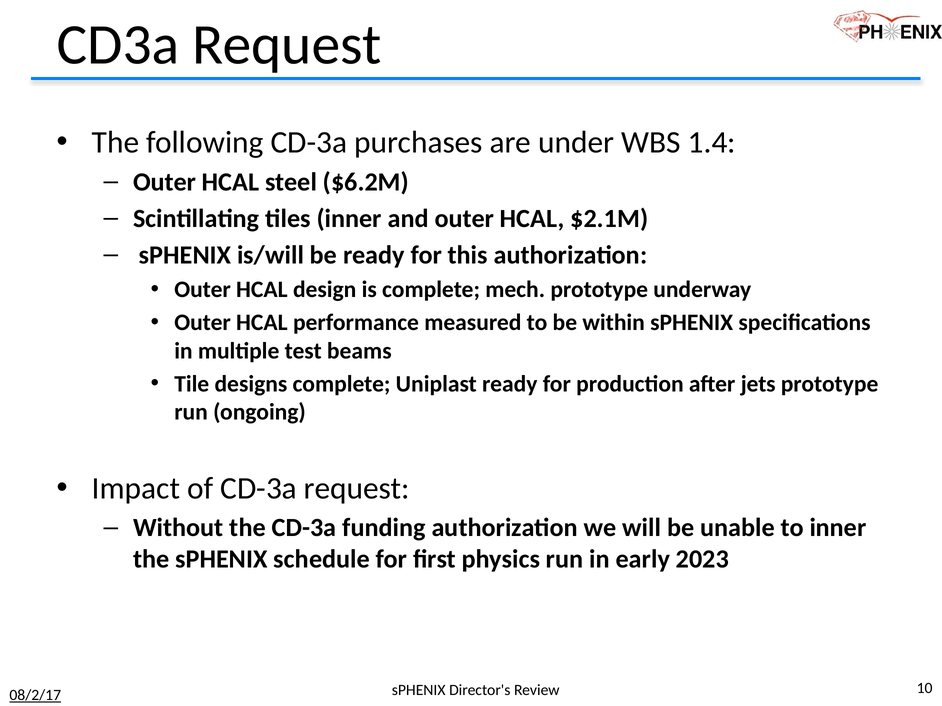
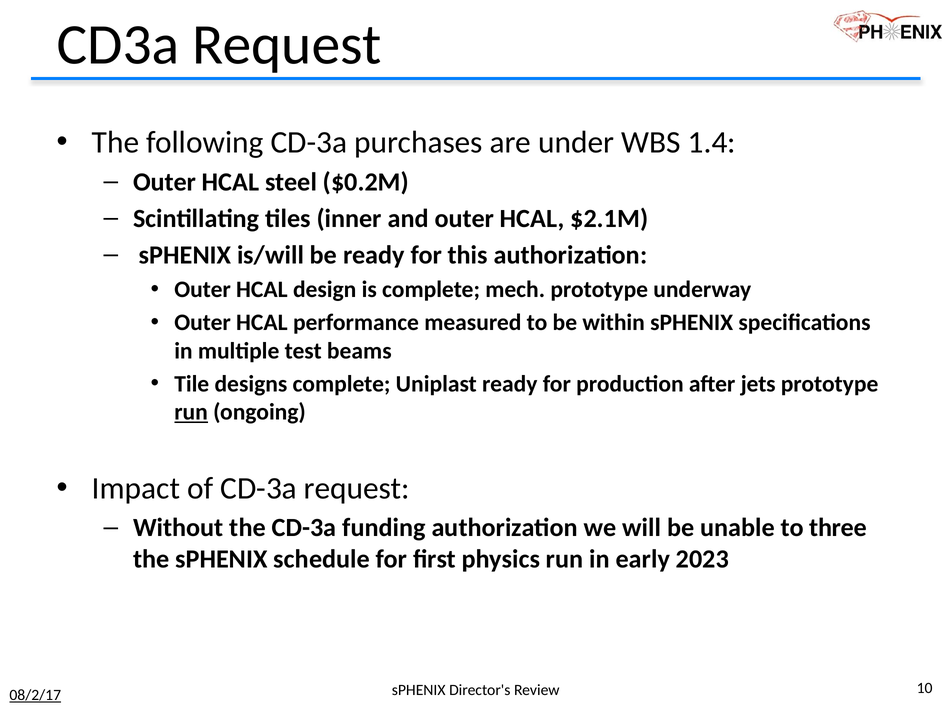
$6.2M: $6.2M -> $0.2M
run at (191, 412) underline: none -> present
to inner: inner -> three
